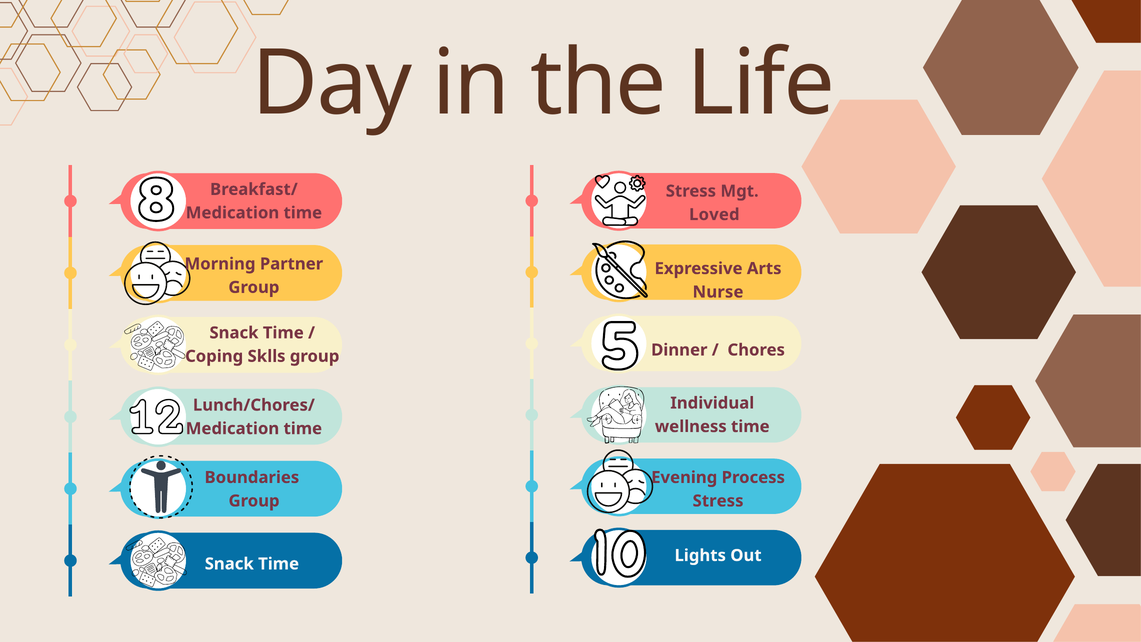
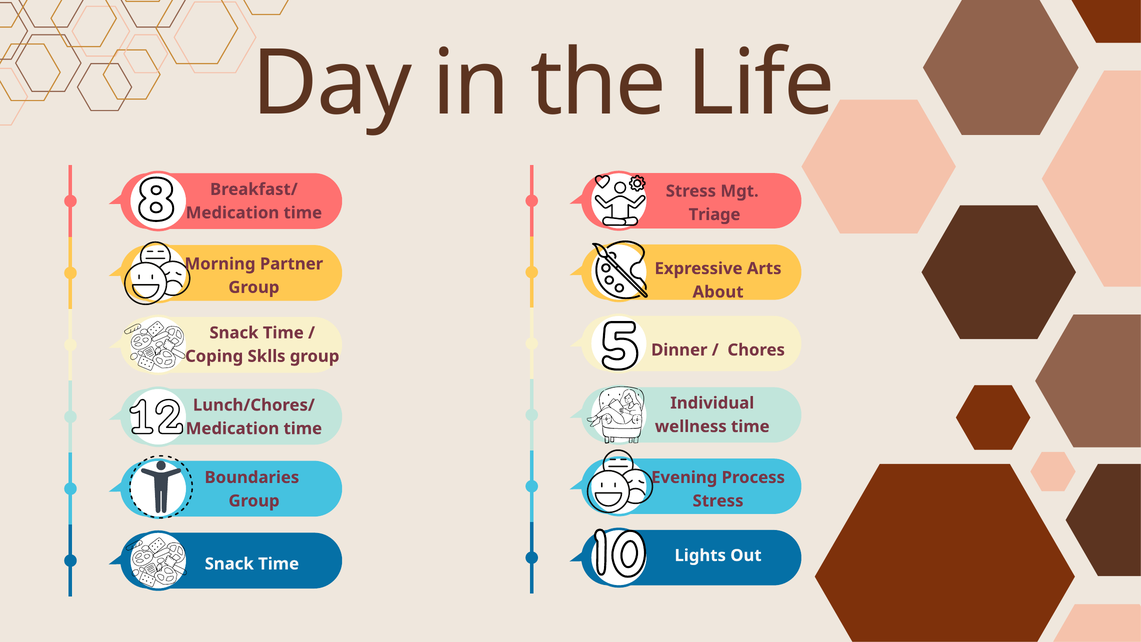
Loved: Loved -> Triage
Nurse: Nurse -> About
